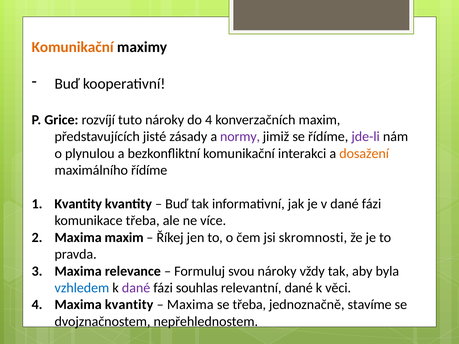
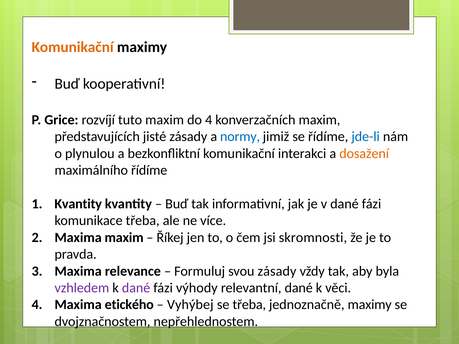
tuto nároky: nároky -> maxim
normy colour: purple -> blue
jde-li colour: purple -> blue
svou nároky: nároky -> zásady
vzhledem colour: blue -> purple
souhlas: souhlas -> výhody
Maxima kvantity: kvantity -> etického
Maxima at (190, 305): Maxima -> Vyhýbej
jednoznačně stavíme: stavíme -> maximy
